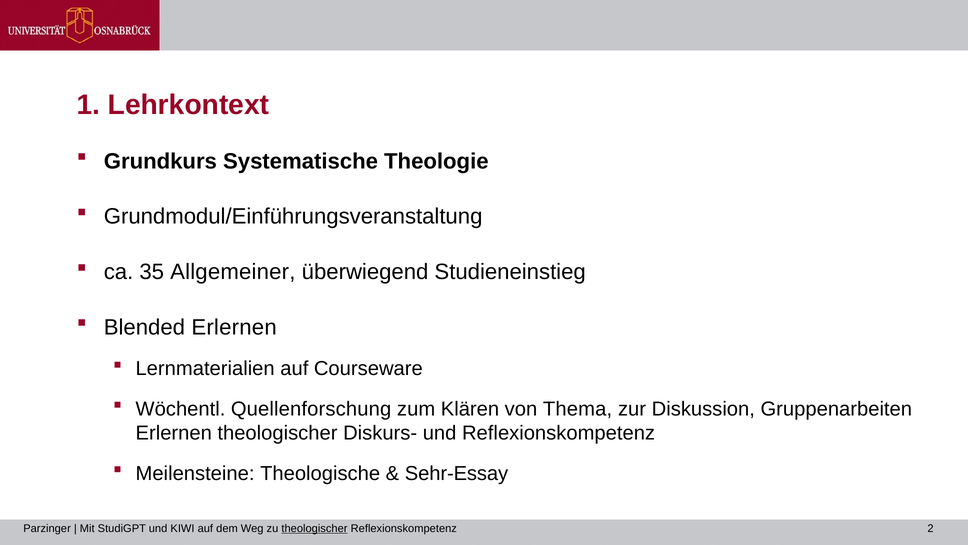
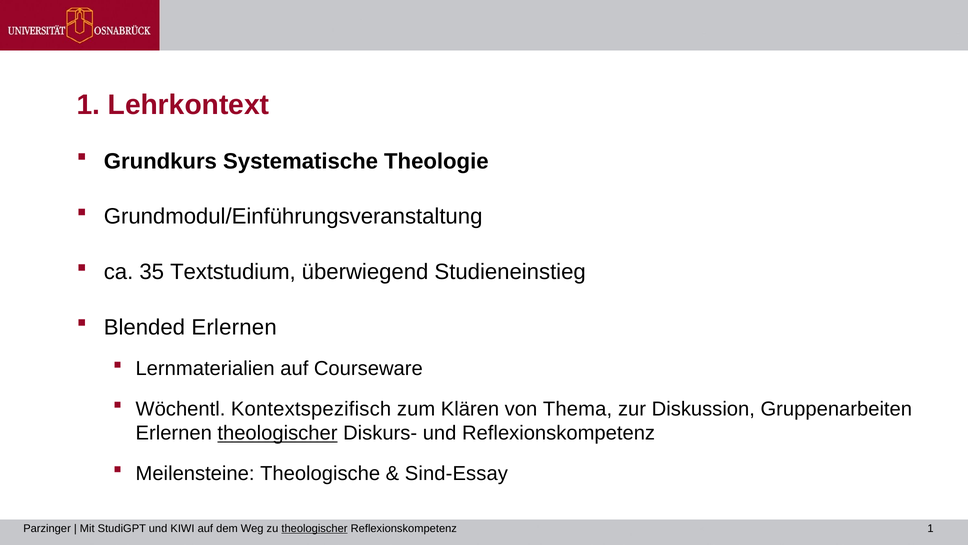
Allgemeiner: Allgemeiner -> Textstudium
Quellenforschung: Quellenforschung -> Kontextspezifisch
theologischer at (277, 433) underline: none -> present
Sehr-Essay: Sehr-Essay -> Sind-Essay
Reflexionskompetenz 2: 2 -> 1
